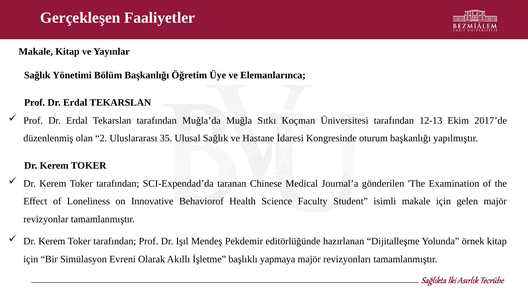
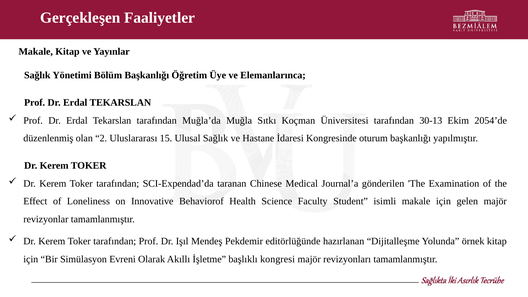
12-13: 12-13 -> 30-13
2017’de: 2017’de -> 2054’de
35: 35 -> 15
yapmaya: yapmaya -> kongresi
